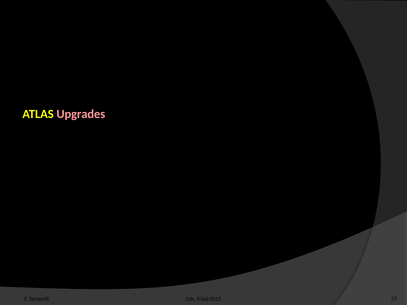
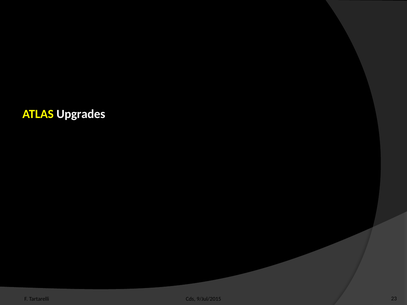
Upgrades colour: pink -> white
